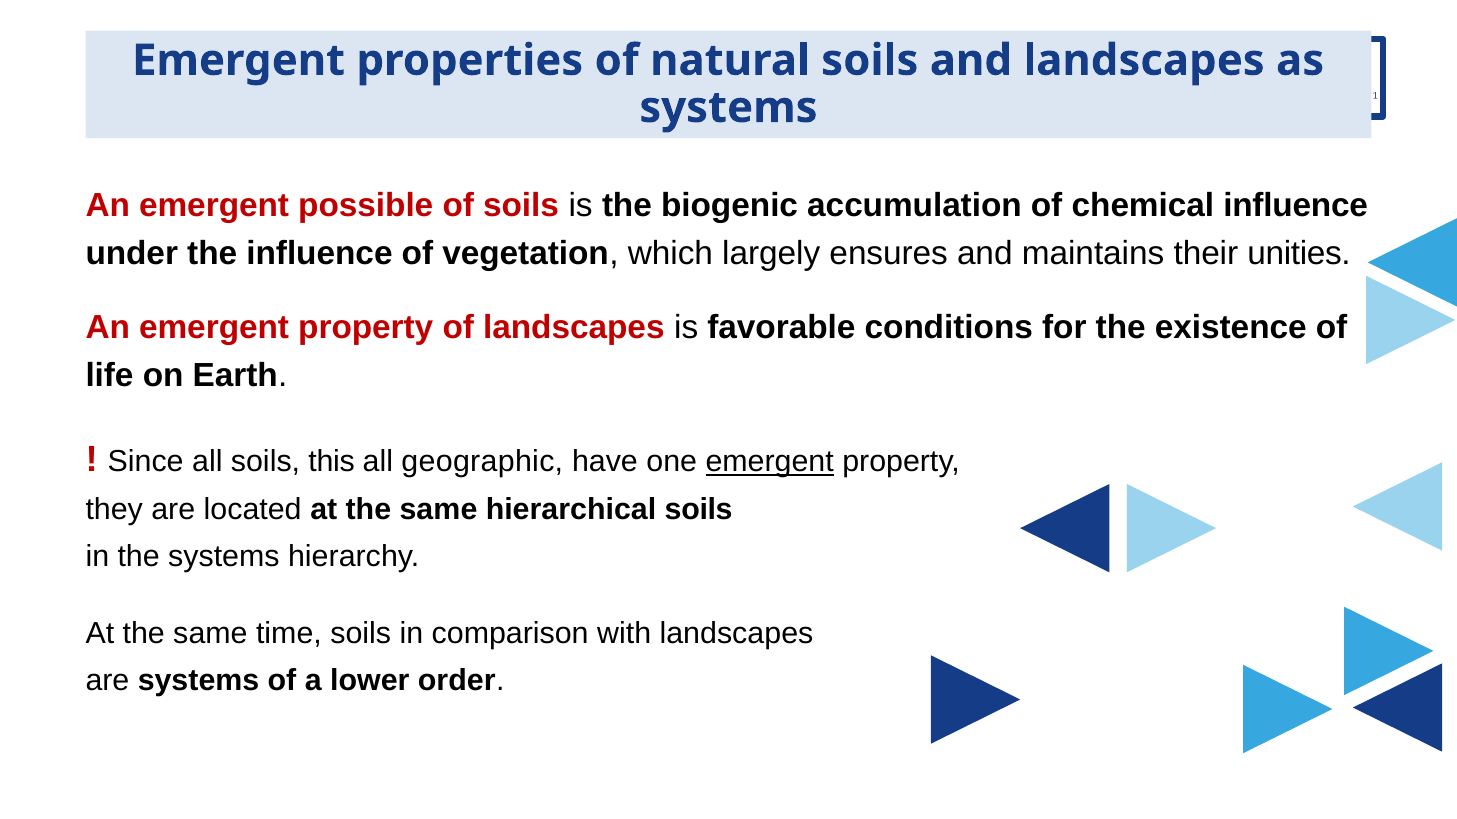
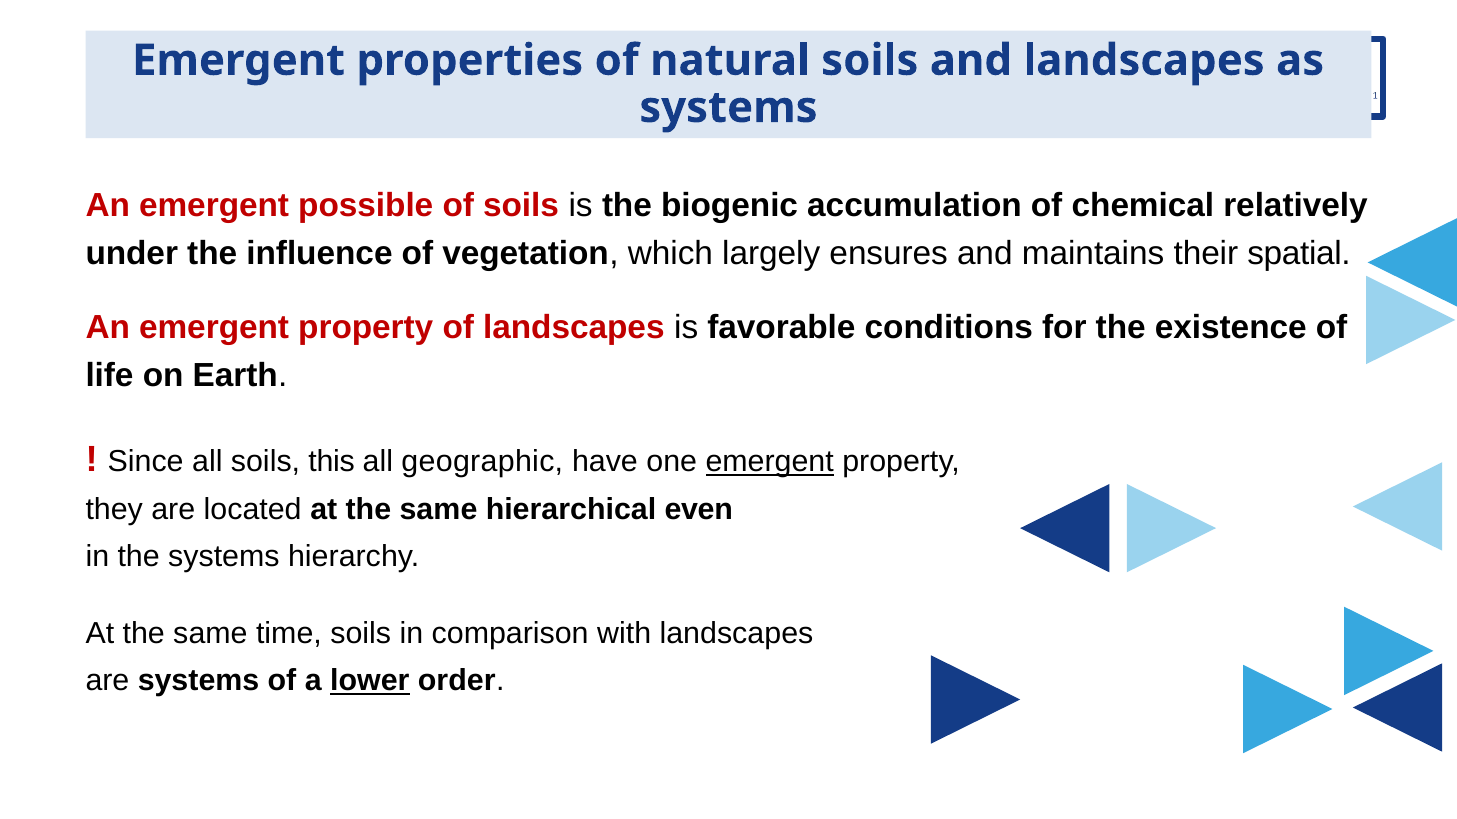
chemical influence: influence -> relatively
unities: unities -> spatial
hierarchical soils: soils -> even
lower underline: none -> present
